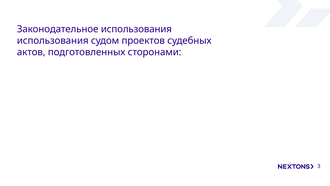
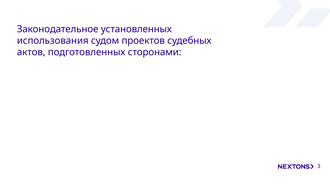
Законодательное использования: использования -> установленных
